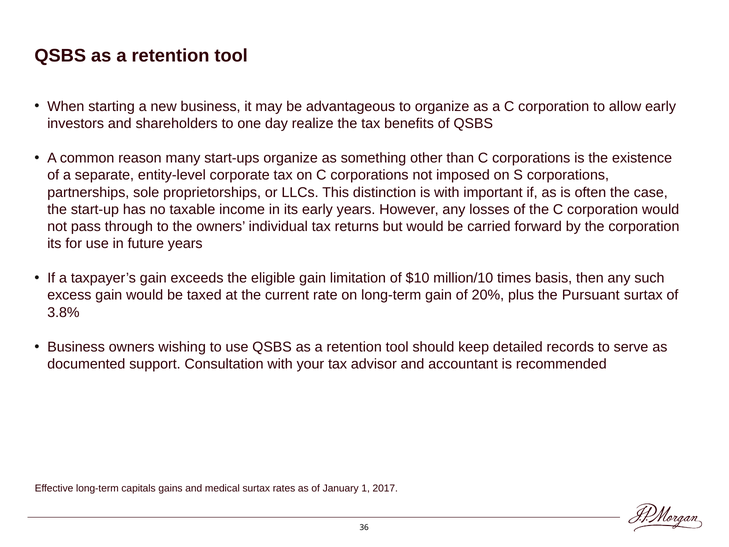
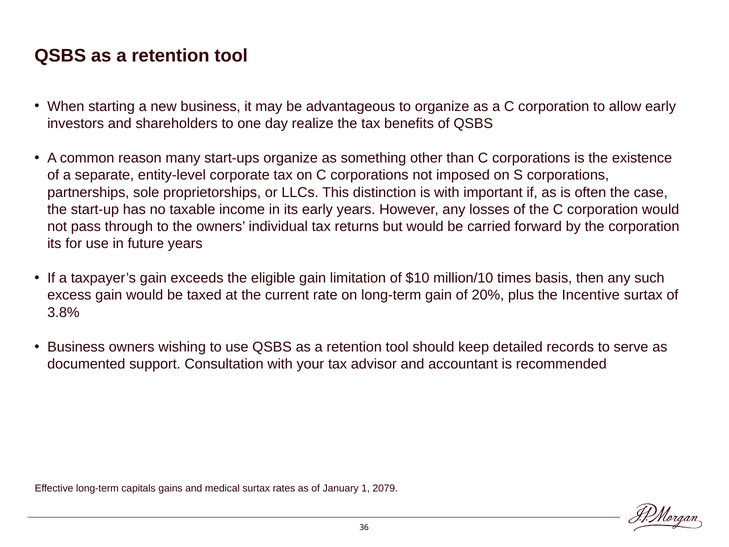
Pursuant: Pursuant -> Incentive
2017: 2017 -> 2079
